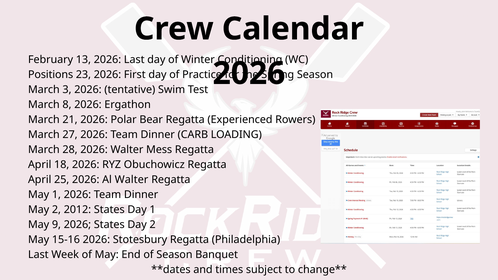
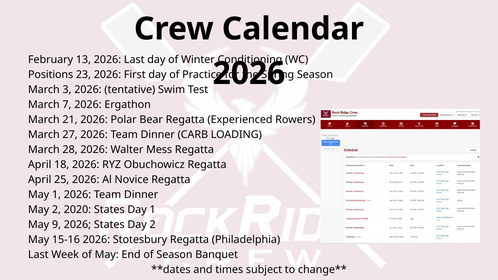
8: 8 -> 7
Al Walter: Walter -> Novice
2012: 2012 -> 2020
